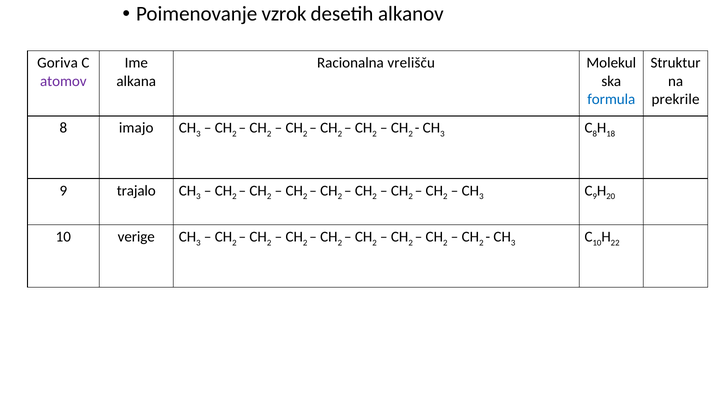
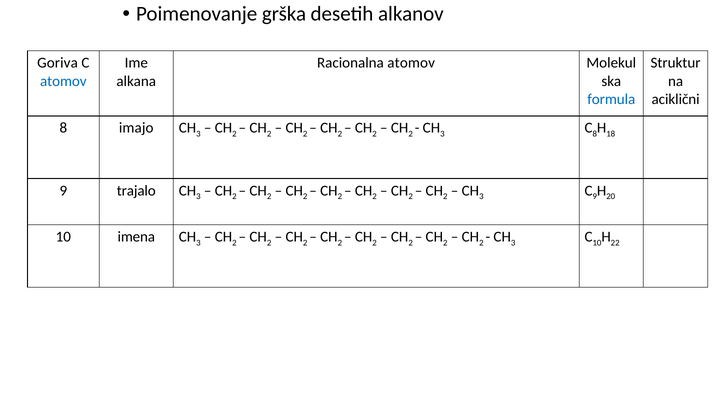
vzrok: vzrok -> grška
Racionalna vrelišču: vrelišču -> atomov
atomov at (63, 81) colour: purple -> blue
prekrile: prekrile -> aciklični
verige: verige -> imena
